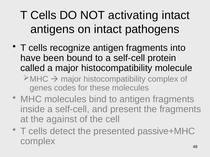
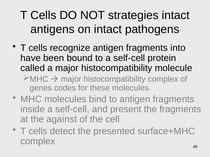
activating: activating -> strategies
passive+MHC: passive+MHC -> surface+MHC
